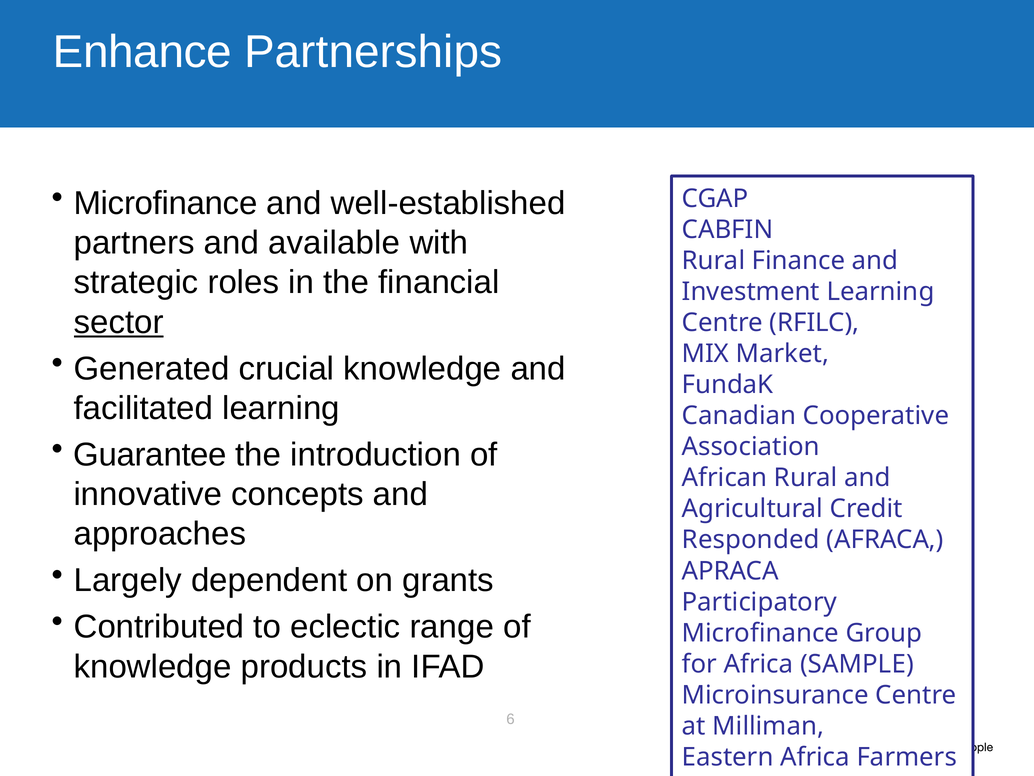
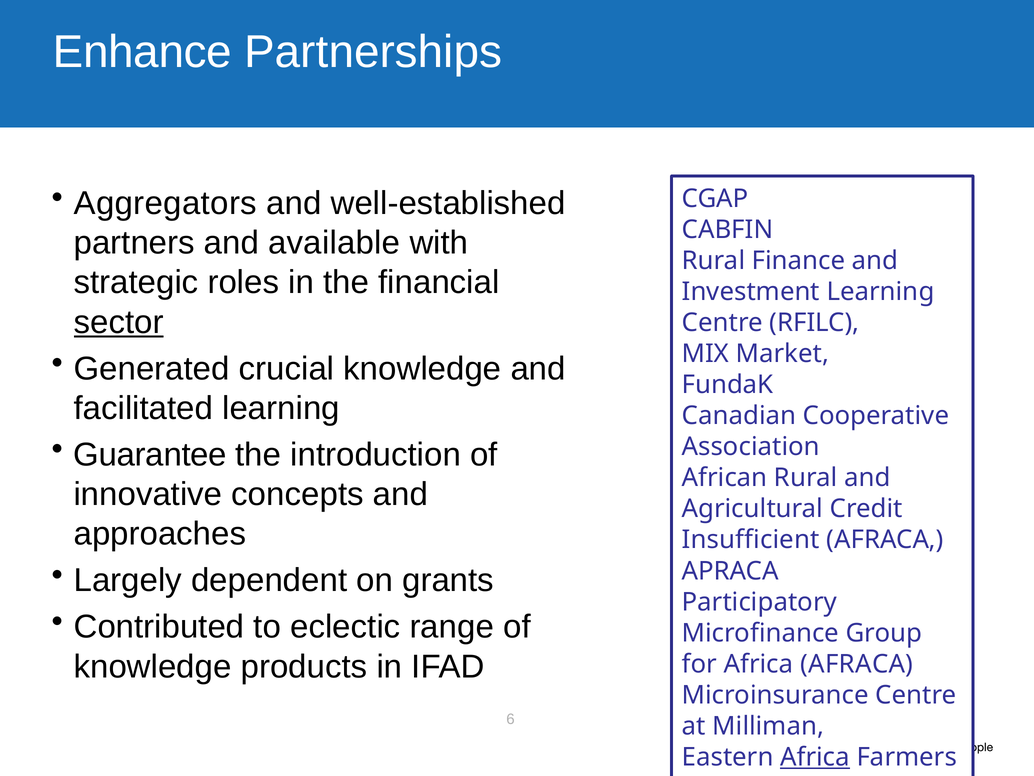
Microfinance at (166, 203): Microfinance -> Aggregators
Responded: Responded -> Insufficient
Africa SAMPLE: SAMPLE -> AFRACA
Africa at (815, 757) underline: none -> present
